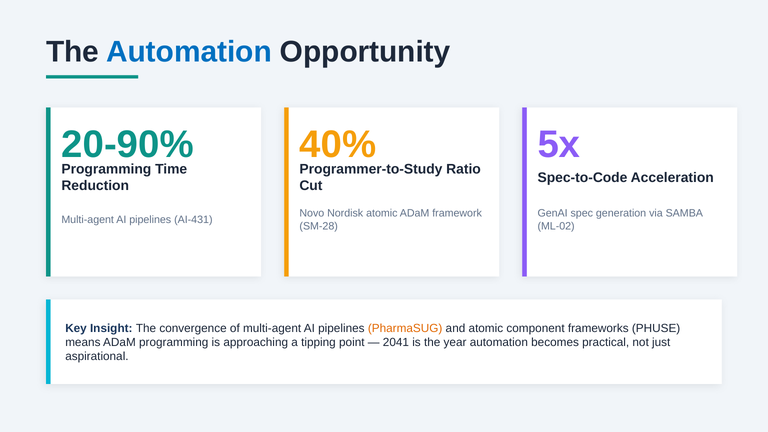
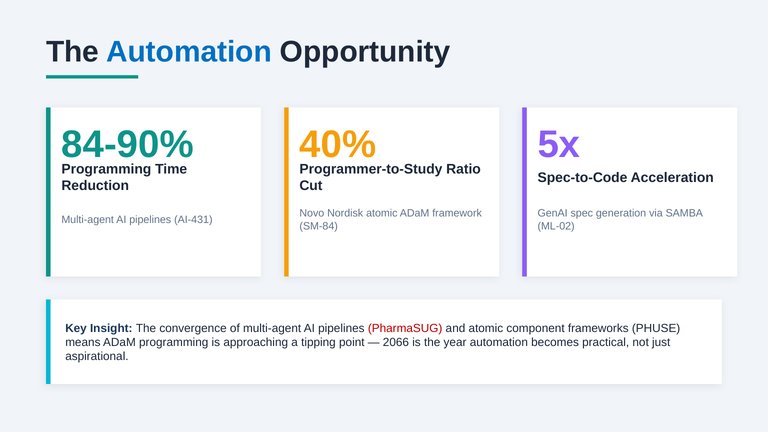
20-90%: 20-90% -> 84-90%
SM-28: SM-28 -> SM-84
PharmaSUG colour: orange -> red
2041: 2041 -> 2066
